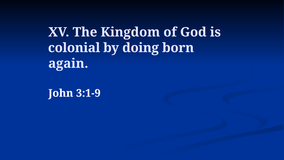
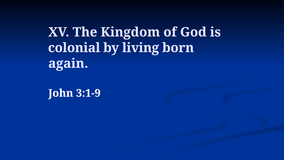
doing: doing -> living
